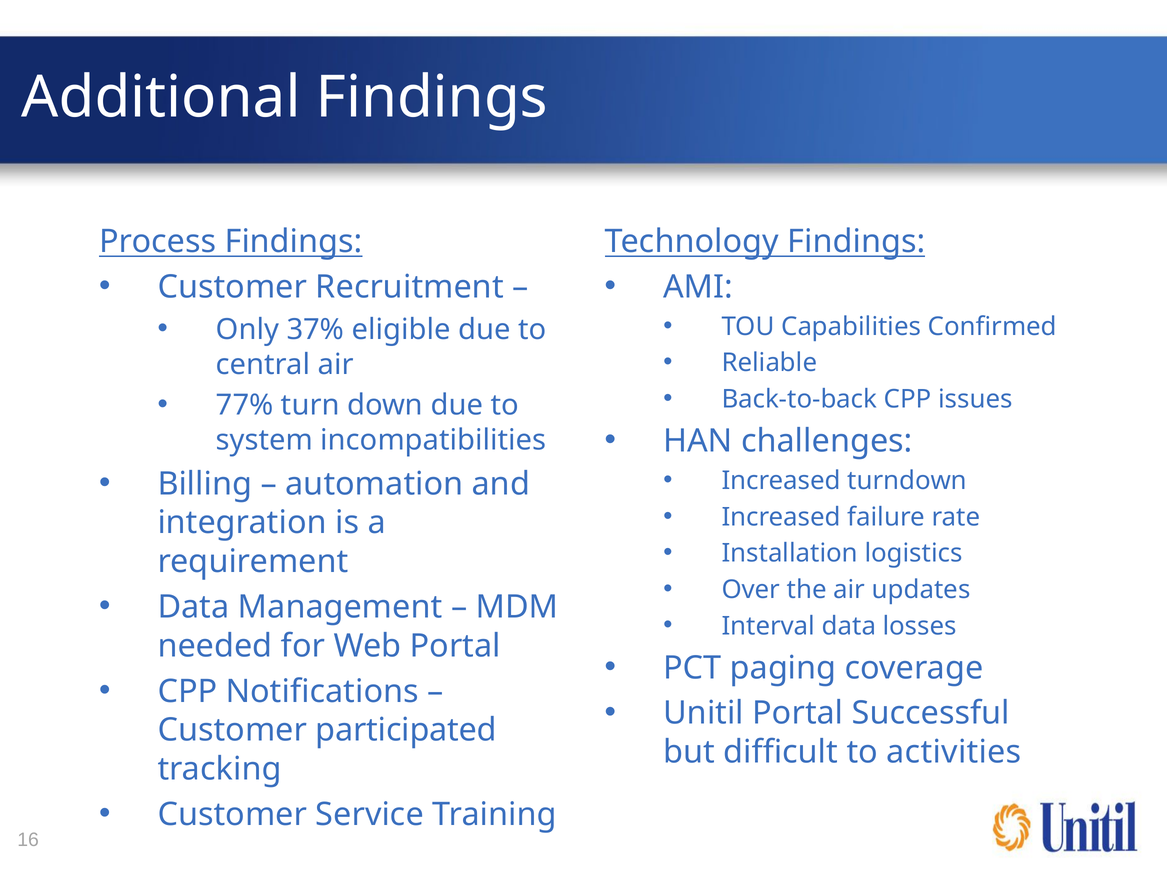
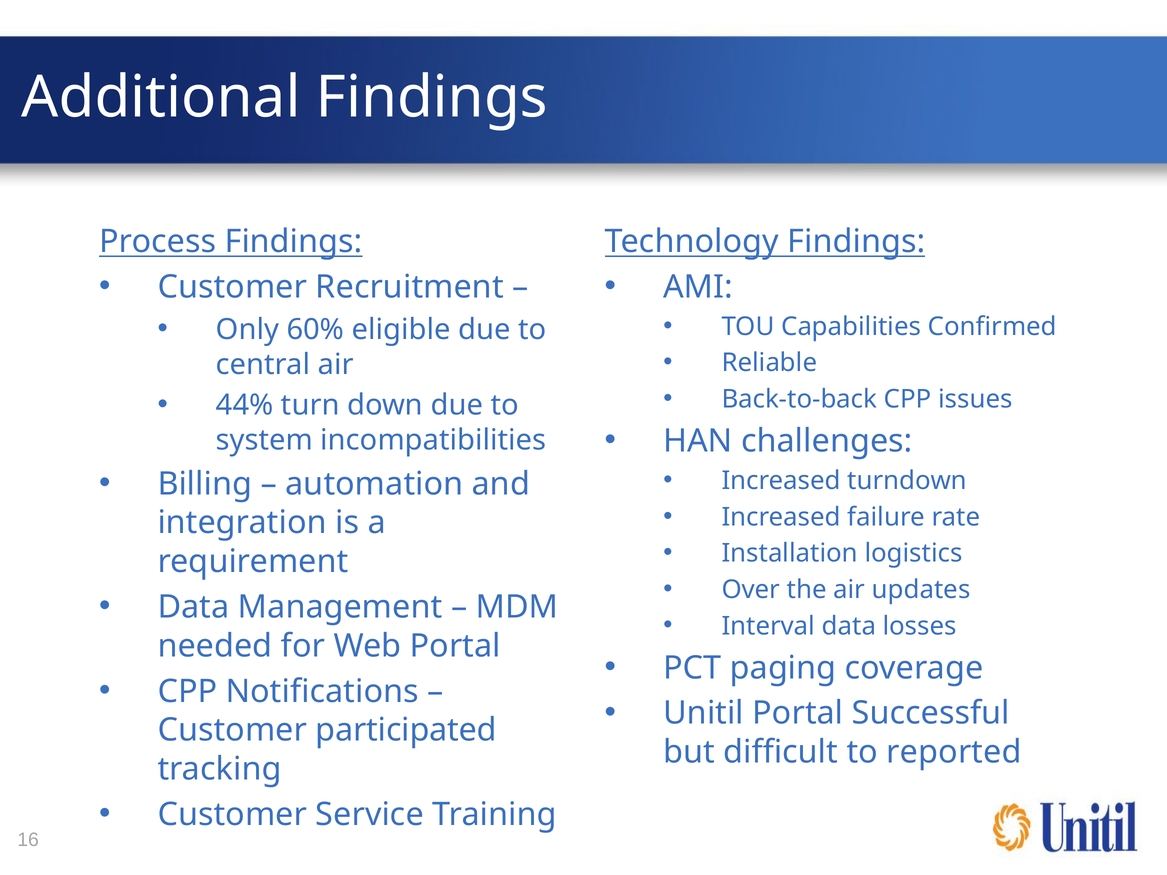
37%: 37% -> 60%
77%: 77% -> 44%
activities: activities -> reported
